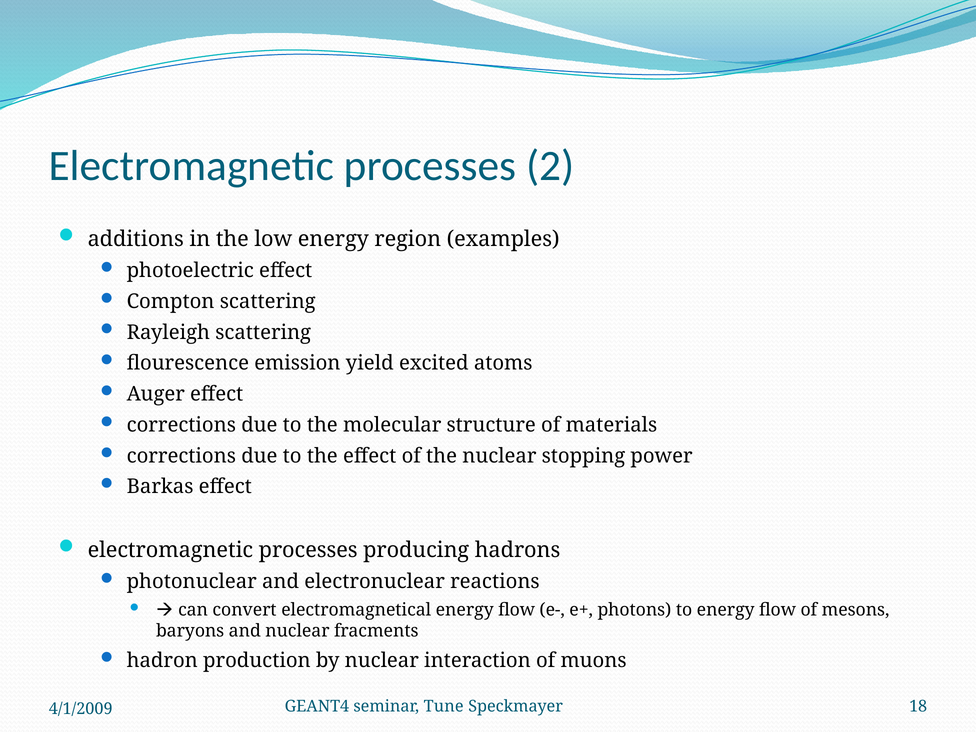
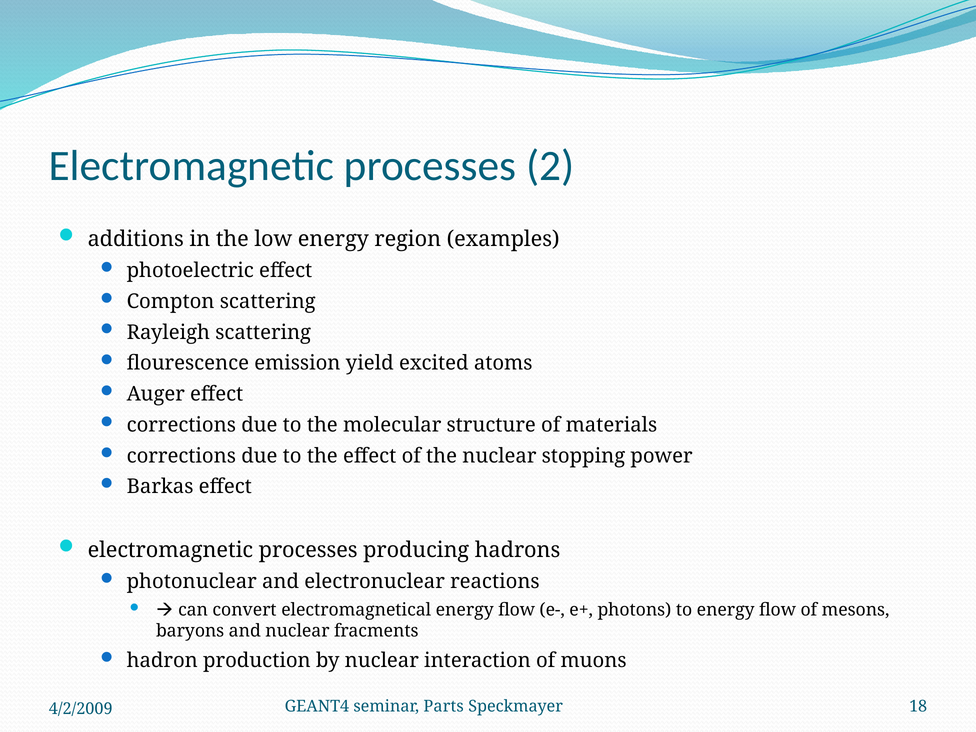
Tune: Tune -> Parts
4/1/2009: 4/1/2009 -> 4/2/2009
